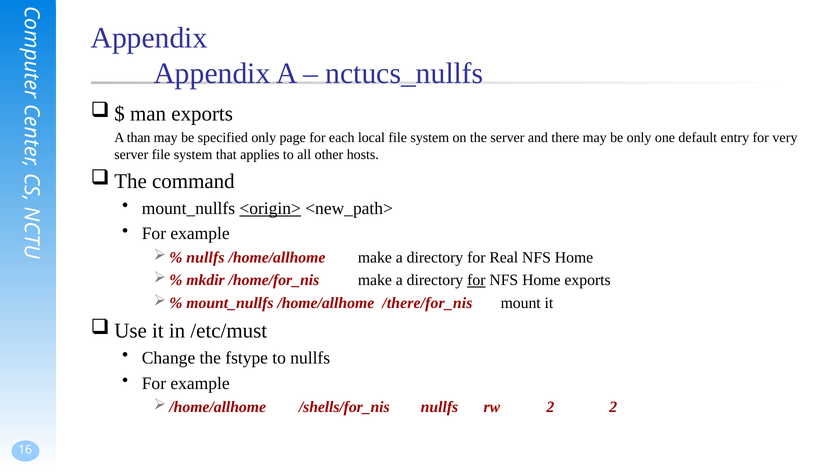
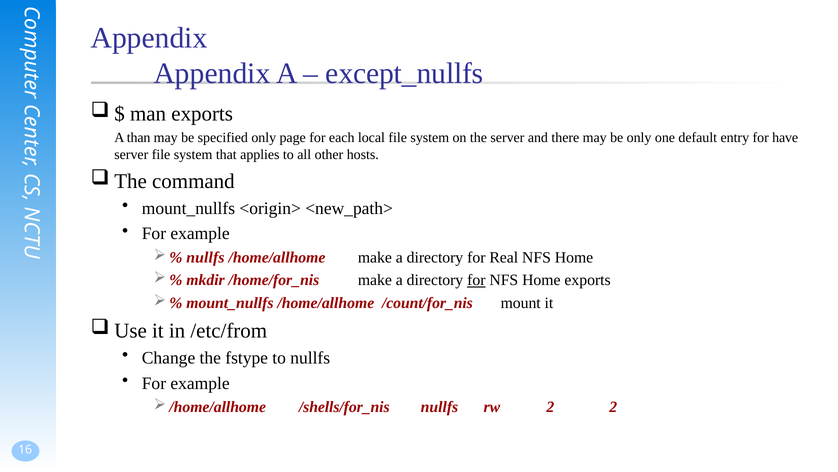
nctucs_nullfs: nctucs_nullfs -> except_nullfs
very: very -> have
<origin> underline: present -> none
/there/for_nis: /there/for_nis -> /count/for_nis
/etc/must: /etc/must -> /etc/from
